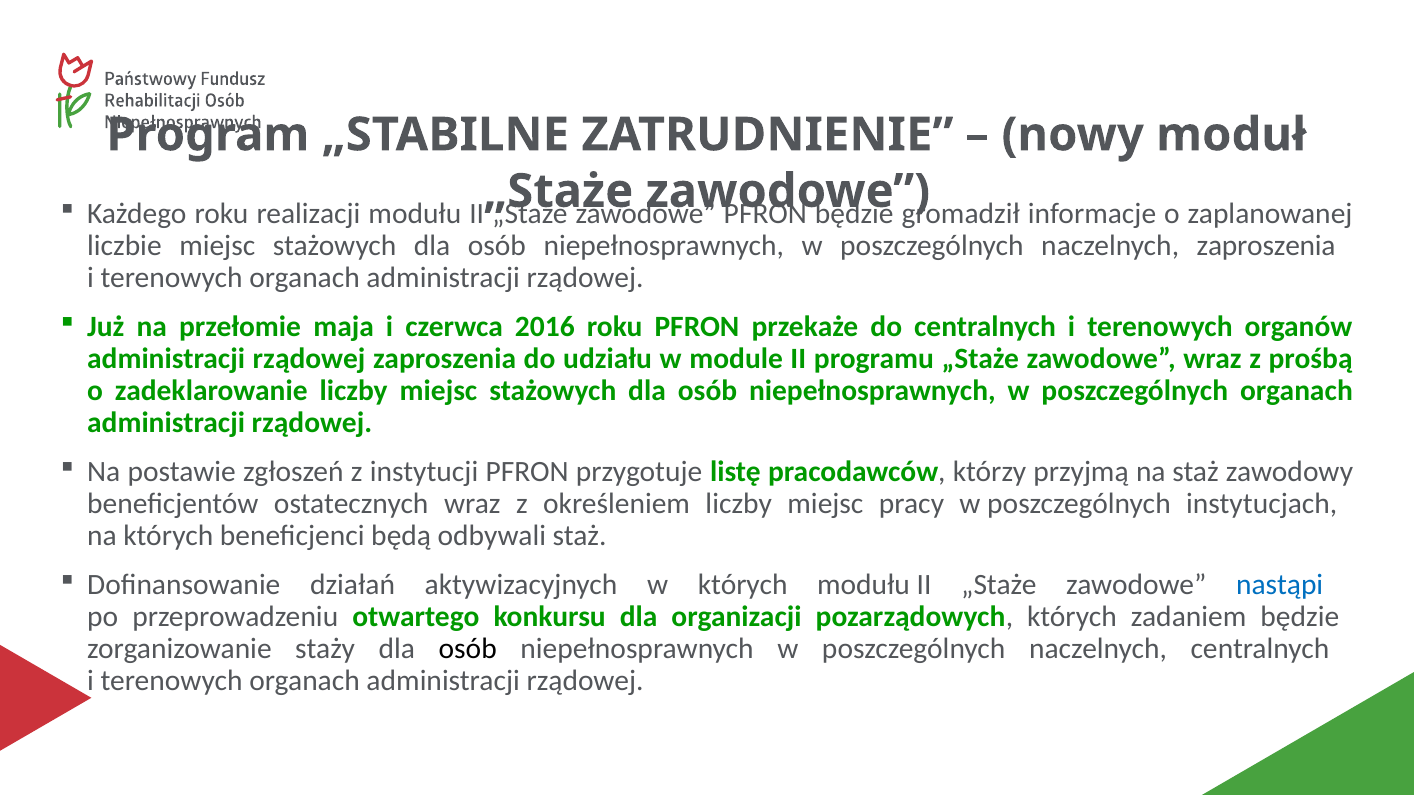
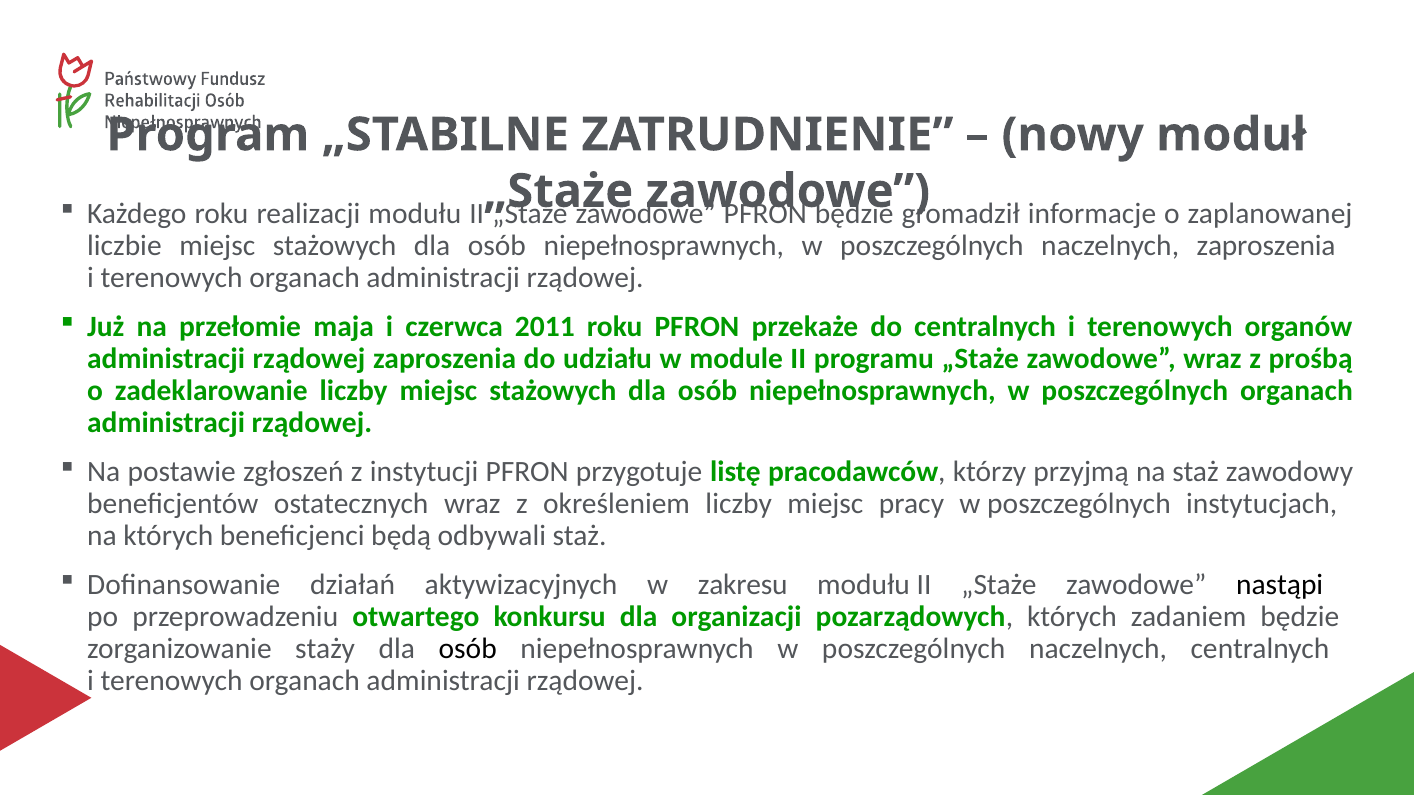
2016: 2016 -> 2011
w których: których -> zakresu
nastąpi colour: blue -> black
